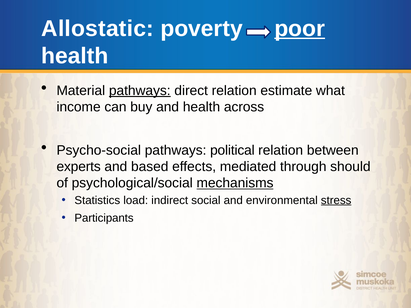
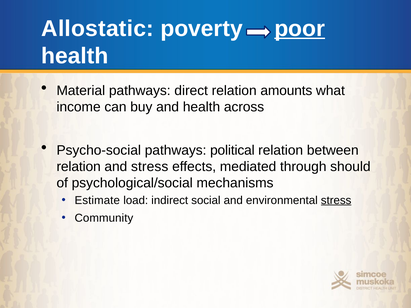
pathways at (140, 91) underline: present -> none
estimate: estimate -> amounts
experts at (79, 167): experts -> relation
and based: based -> stress
mechanisms underline: present -> none
Statistics: Statistics -> Estimate
Participants: Participants -> Community
